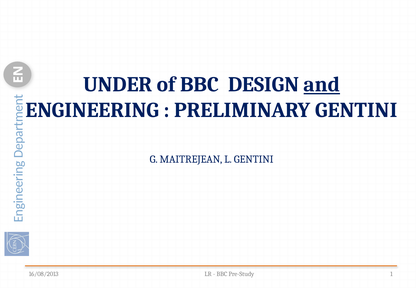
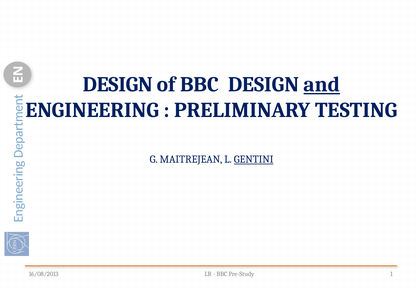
UNDER at (118, 85): UNDER -> DESIGN
PRELIMINARY GENTINI: GENTINI -> TESTING
GENTINI at (254, 159) underline: none -> present
